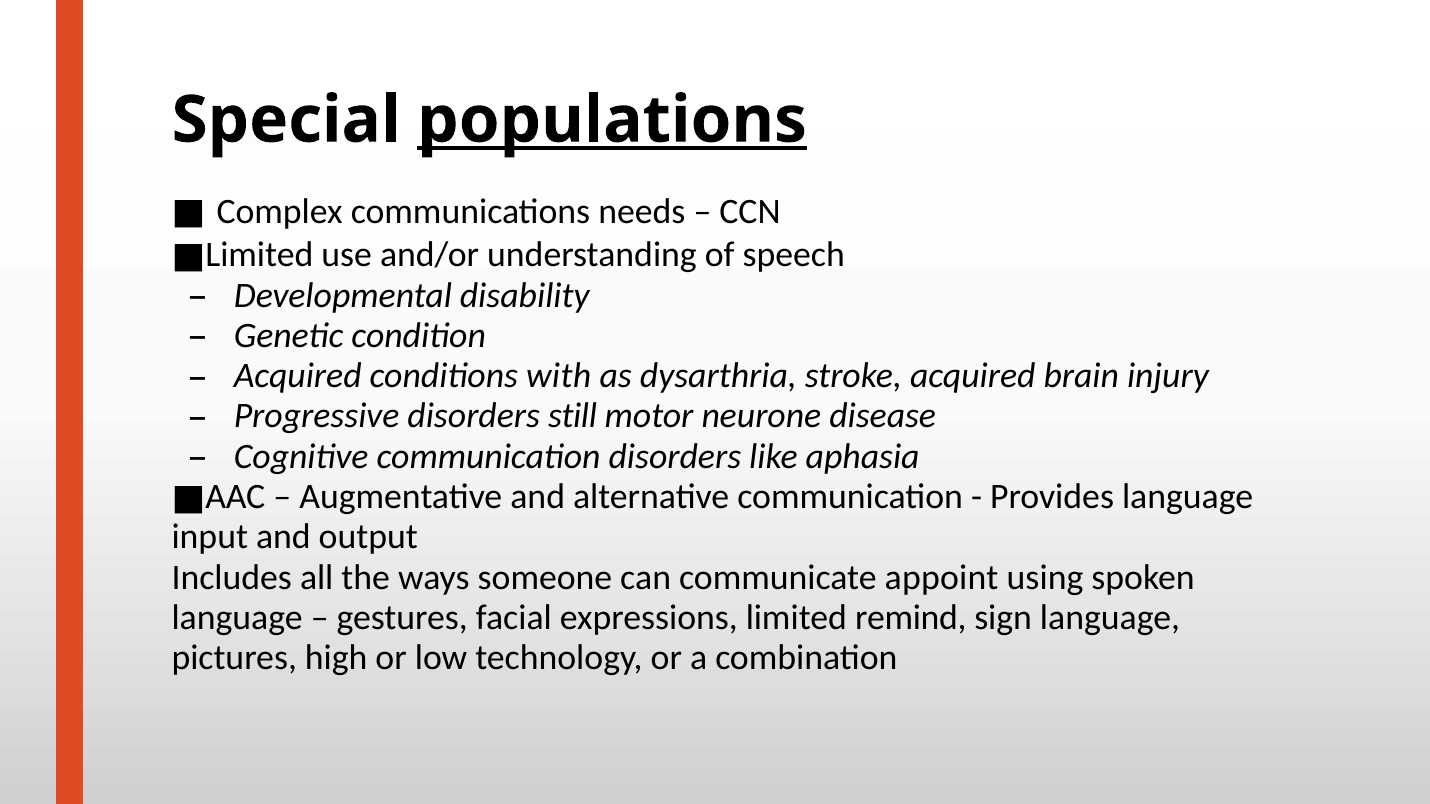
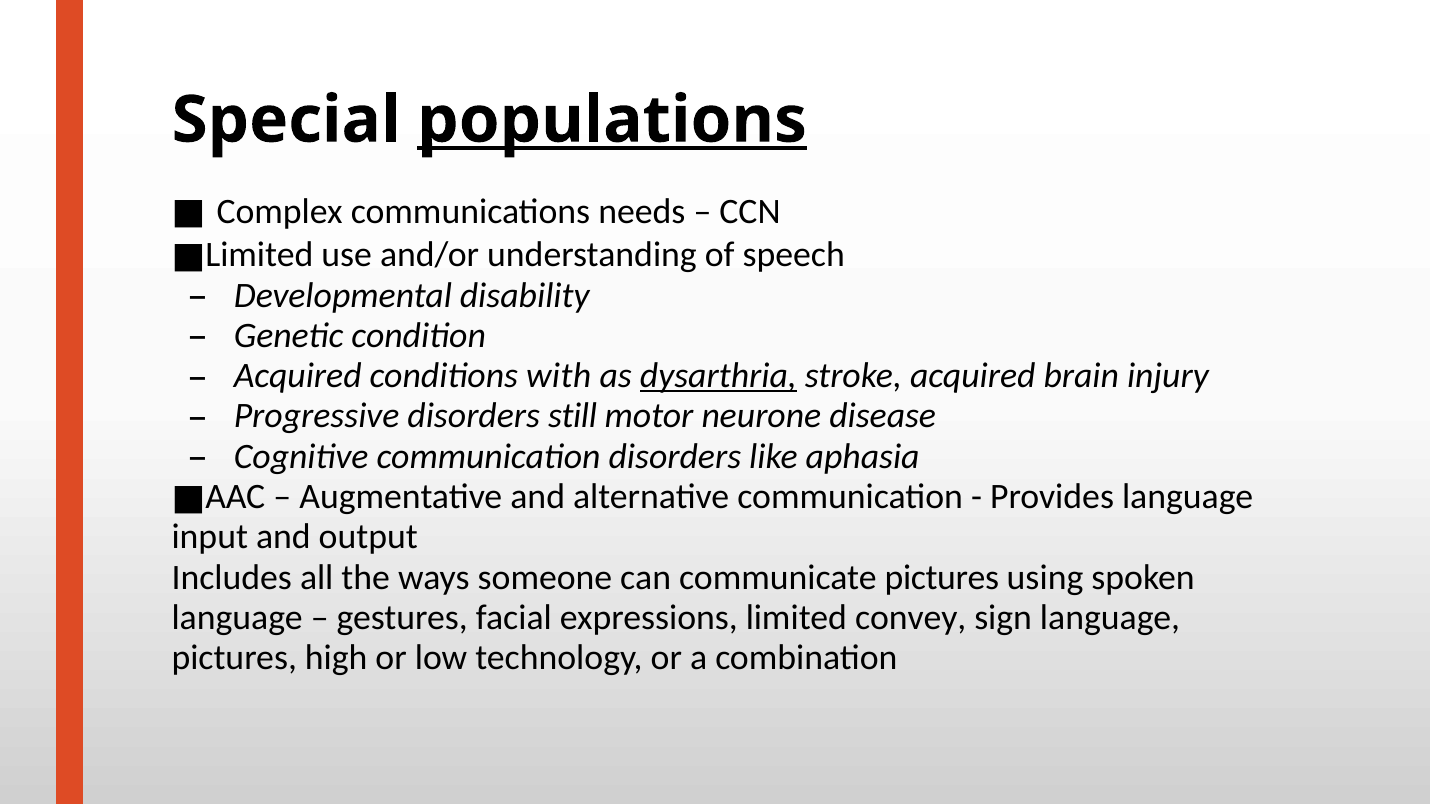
dysarthria underline: none -> present
communicate appoint: appoint -> pictures
remind: remind -> convey
